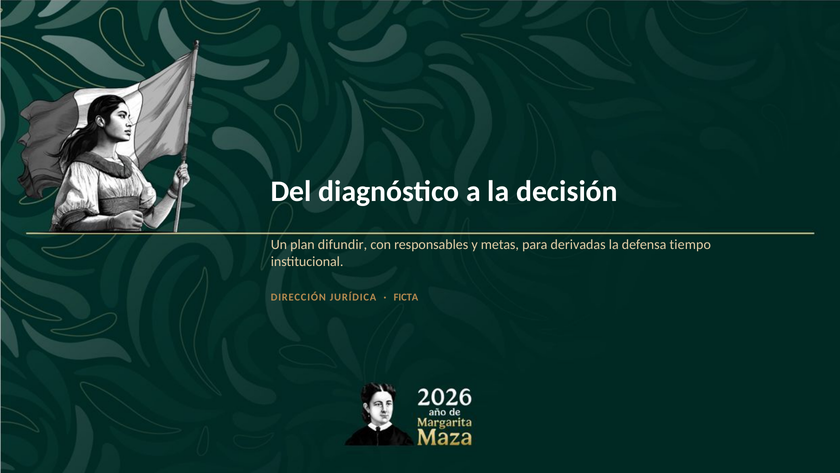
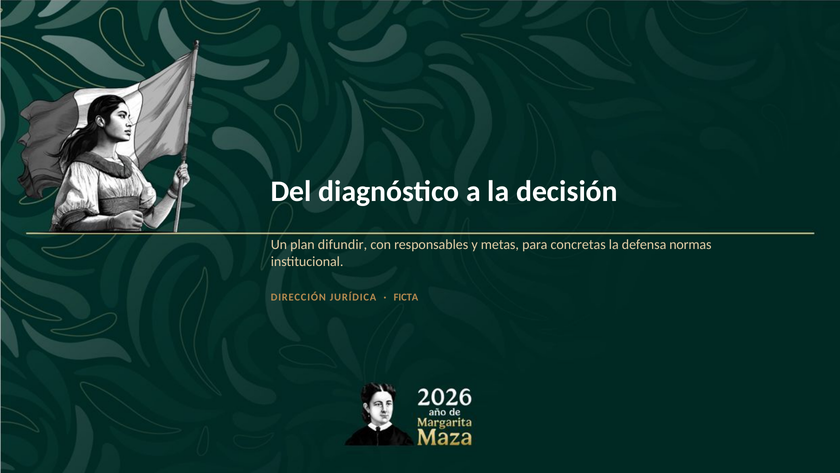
derivadas: derivadas -> concretas
tiempo: tiempo -> normas
